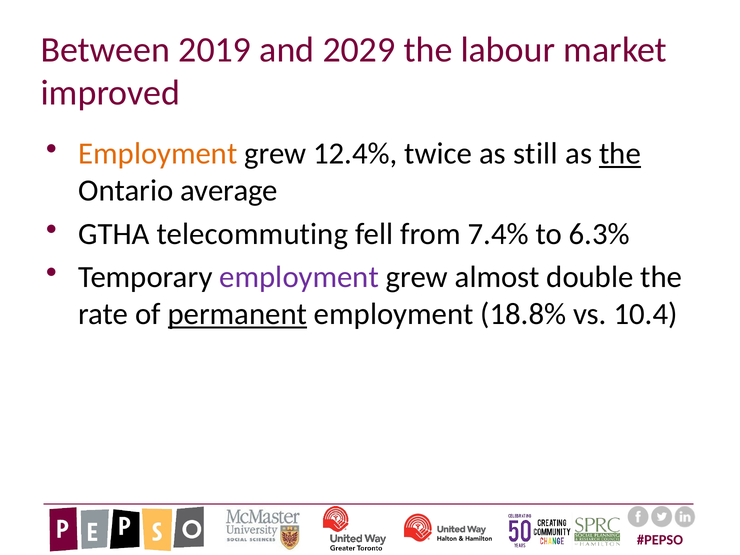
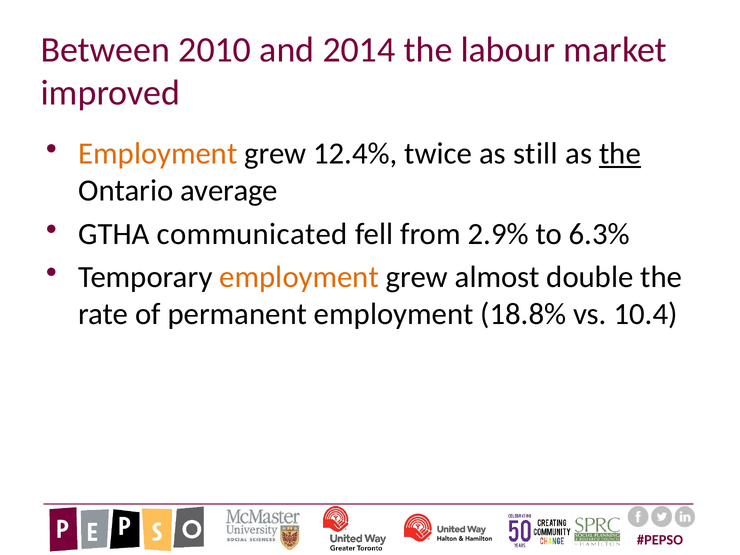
2019: 2019 -> 2010
2029: 2029 -> 2014
telecommuting: telecommuting -> communicated
7.4%: 7.4% -> 2.9%
employment at (299, 277) colour: purple -> orange
permanent underline: present -> none
